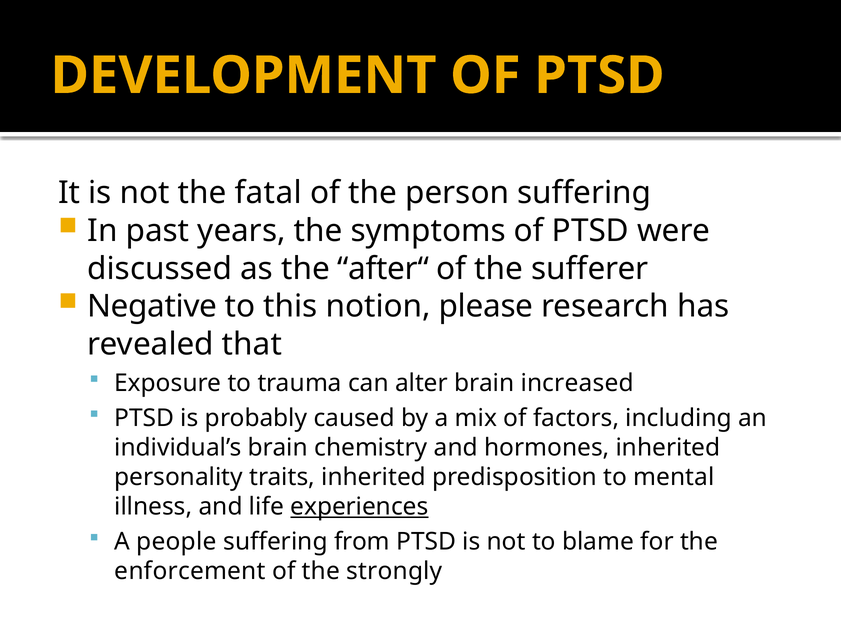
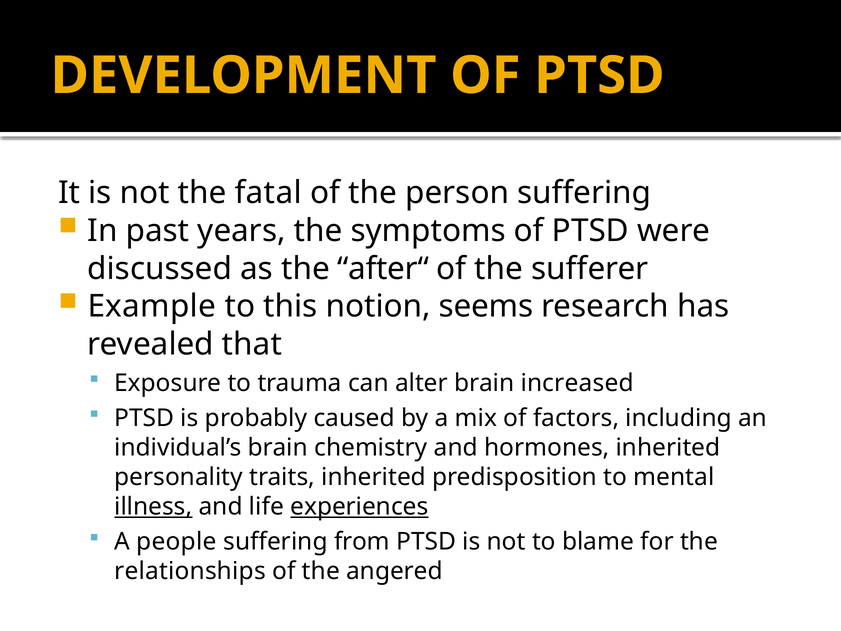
Negative: Negative -> Example
please: please -> seems
illness underline: none -> present
enforcement: enforcement -> relationships
strongly: strongly -> angered
